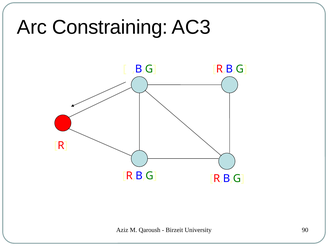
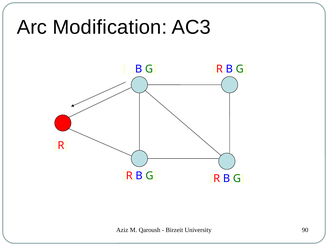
Constraining: Constraining -> Modification
